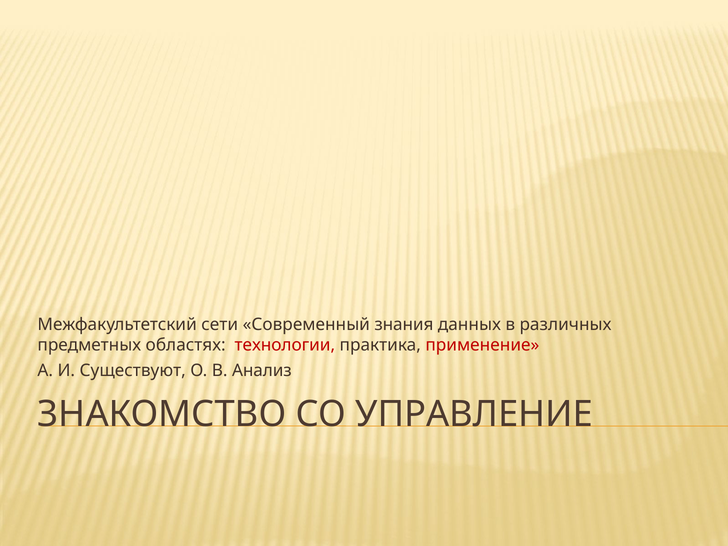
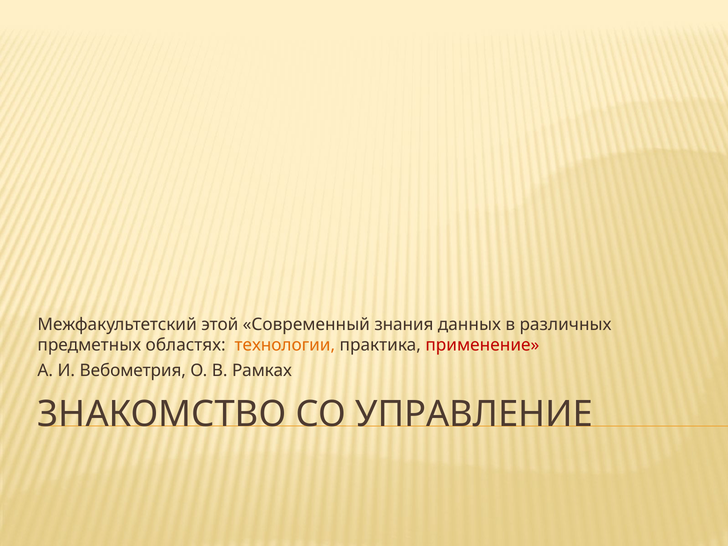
сети: сети -> этой
технологии colour: red -> orange
Существуют: Существуют -> Вебометрия
Анализ: Анализ -> Рамках
